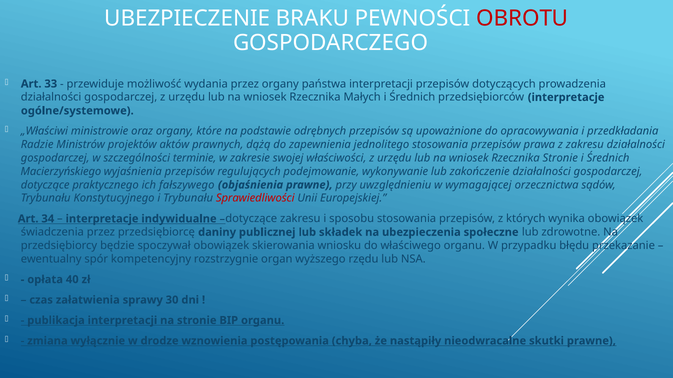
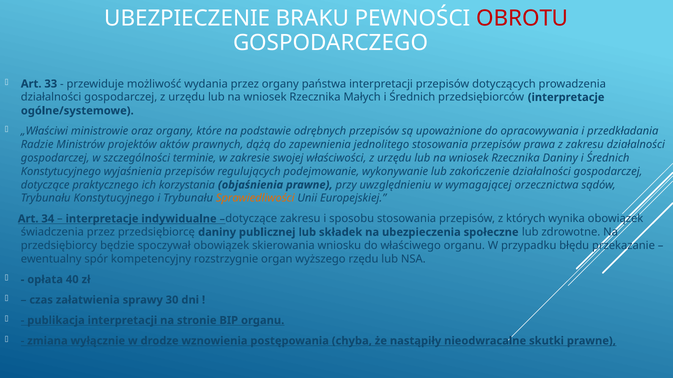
Rzecznika Stronie: Stronie -> Daniny
Macierzyńskiego at (61, 172): Macierzyńskiego -> Konstytucyjnego
fałszywego: fałszywego -> korzystania
Sprawiedliwości colour: red -> orange
